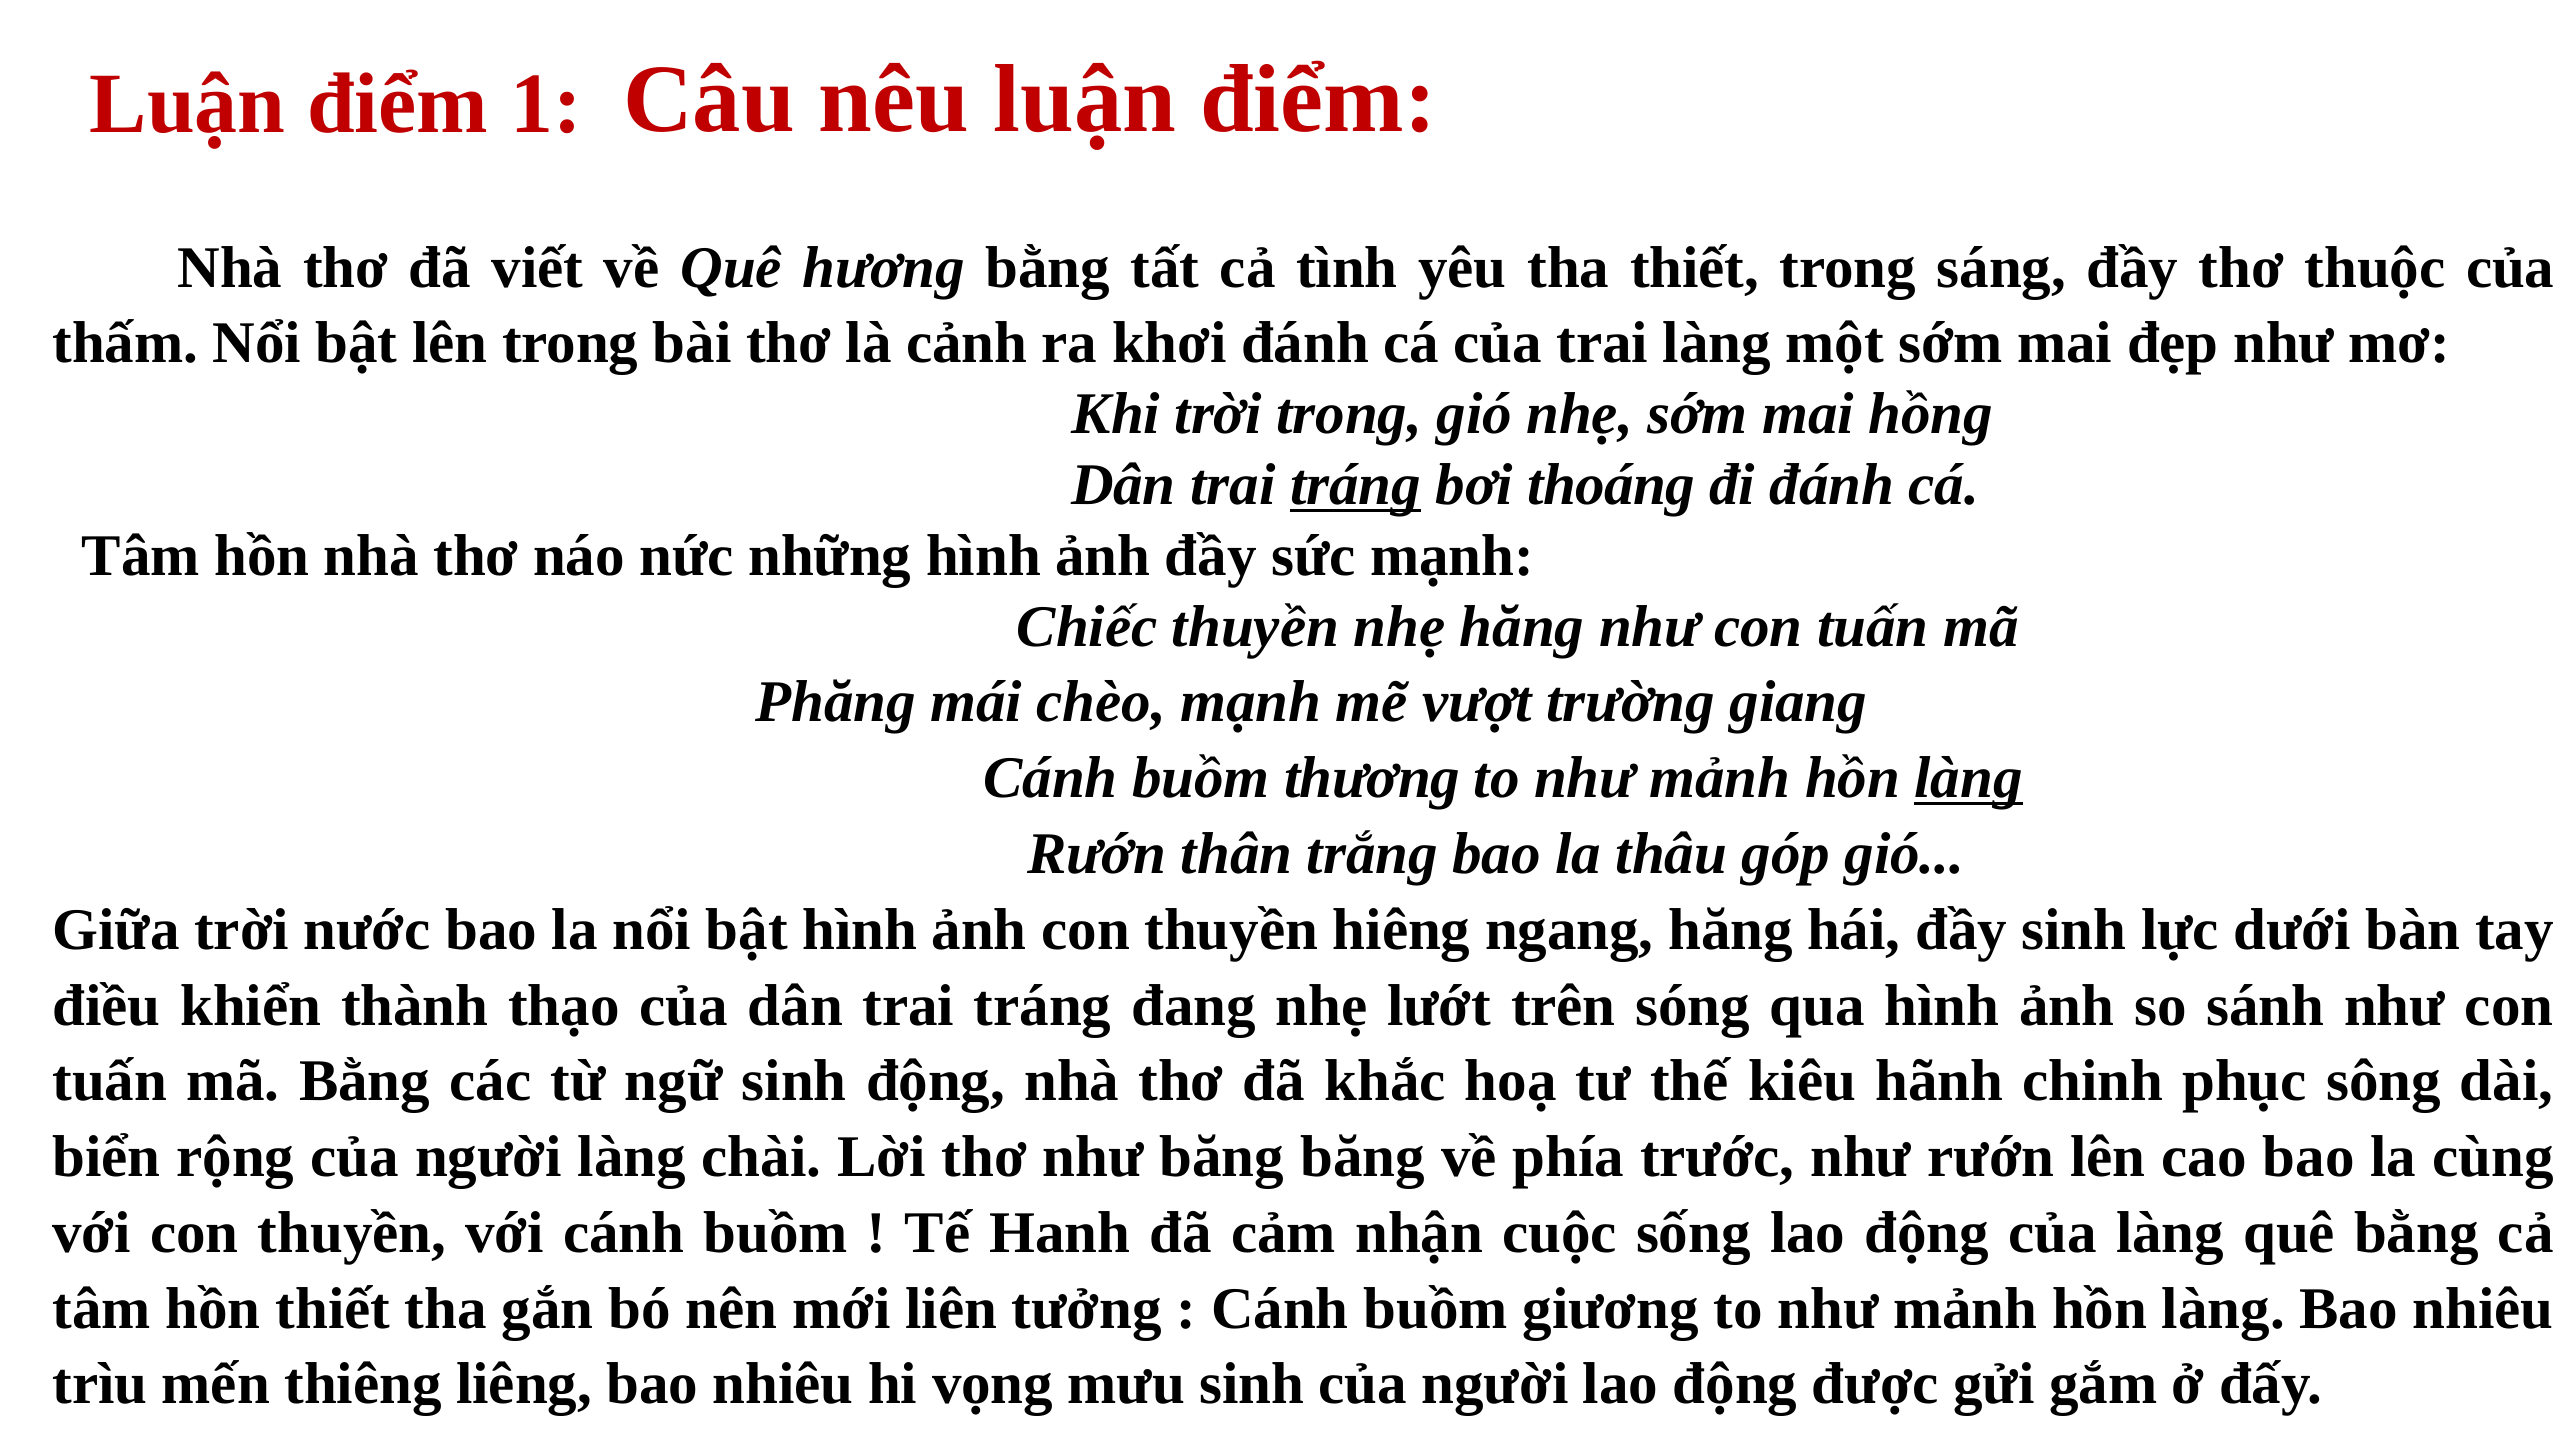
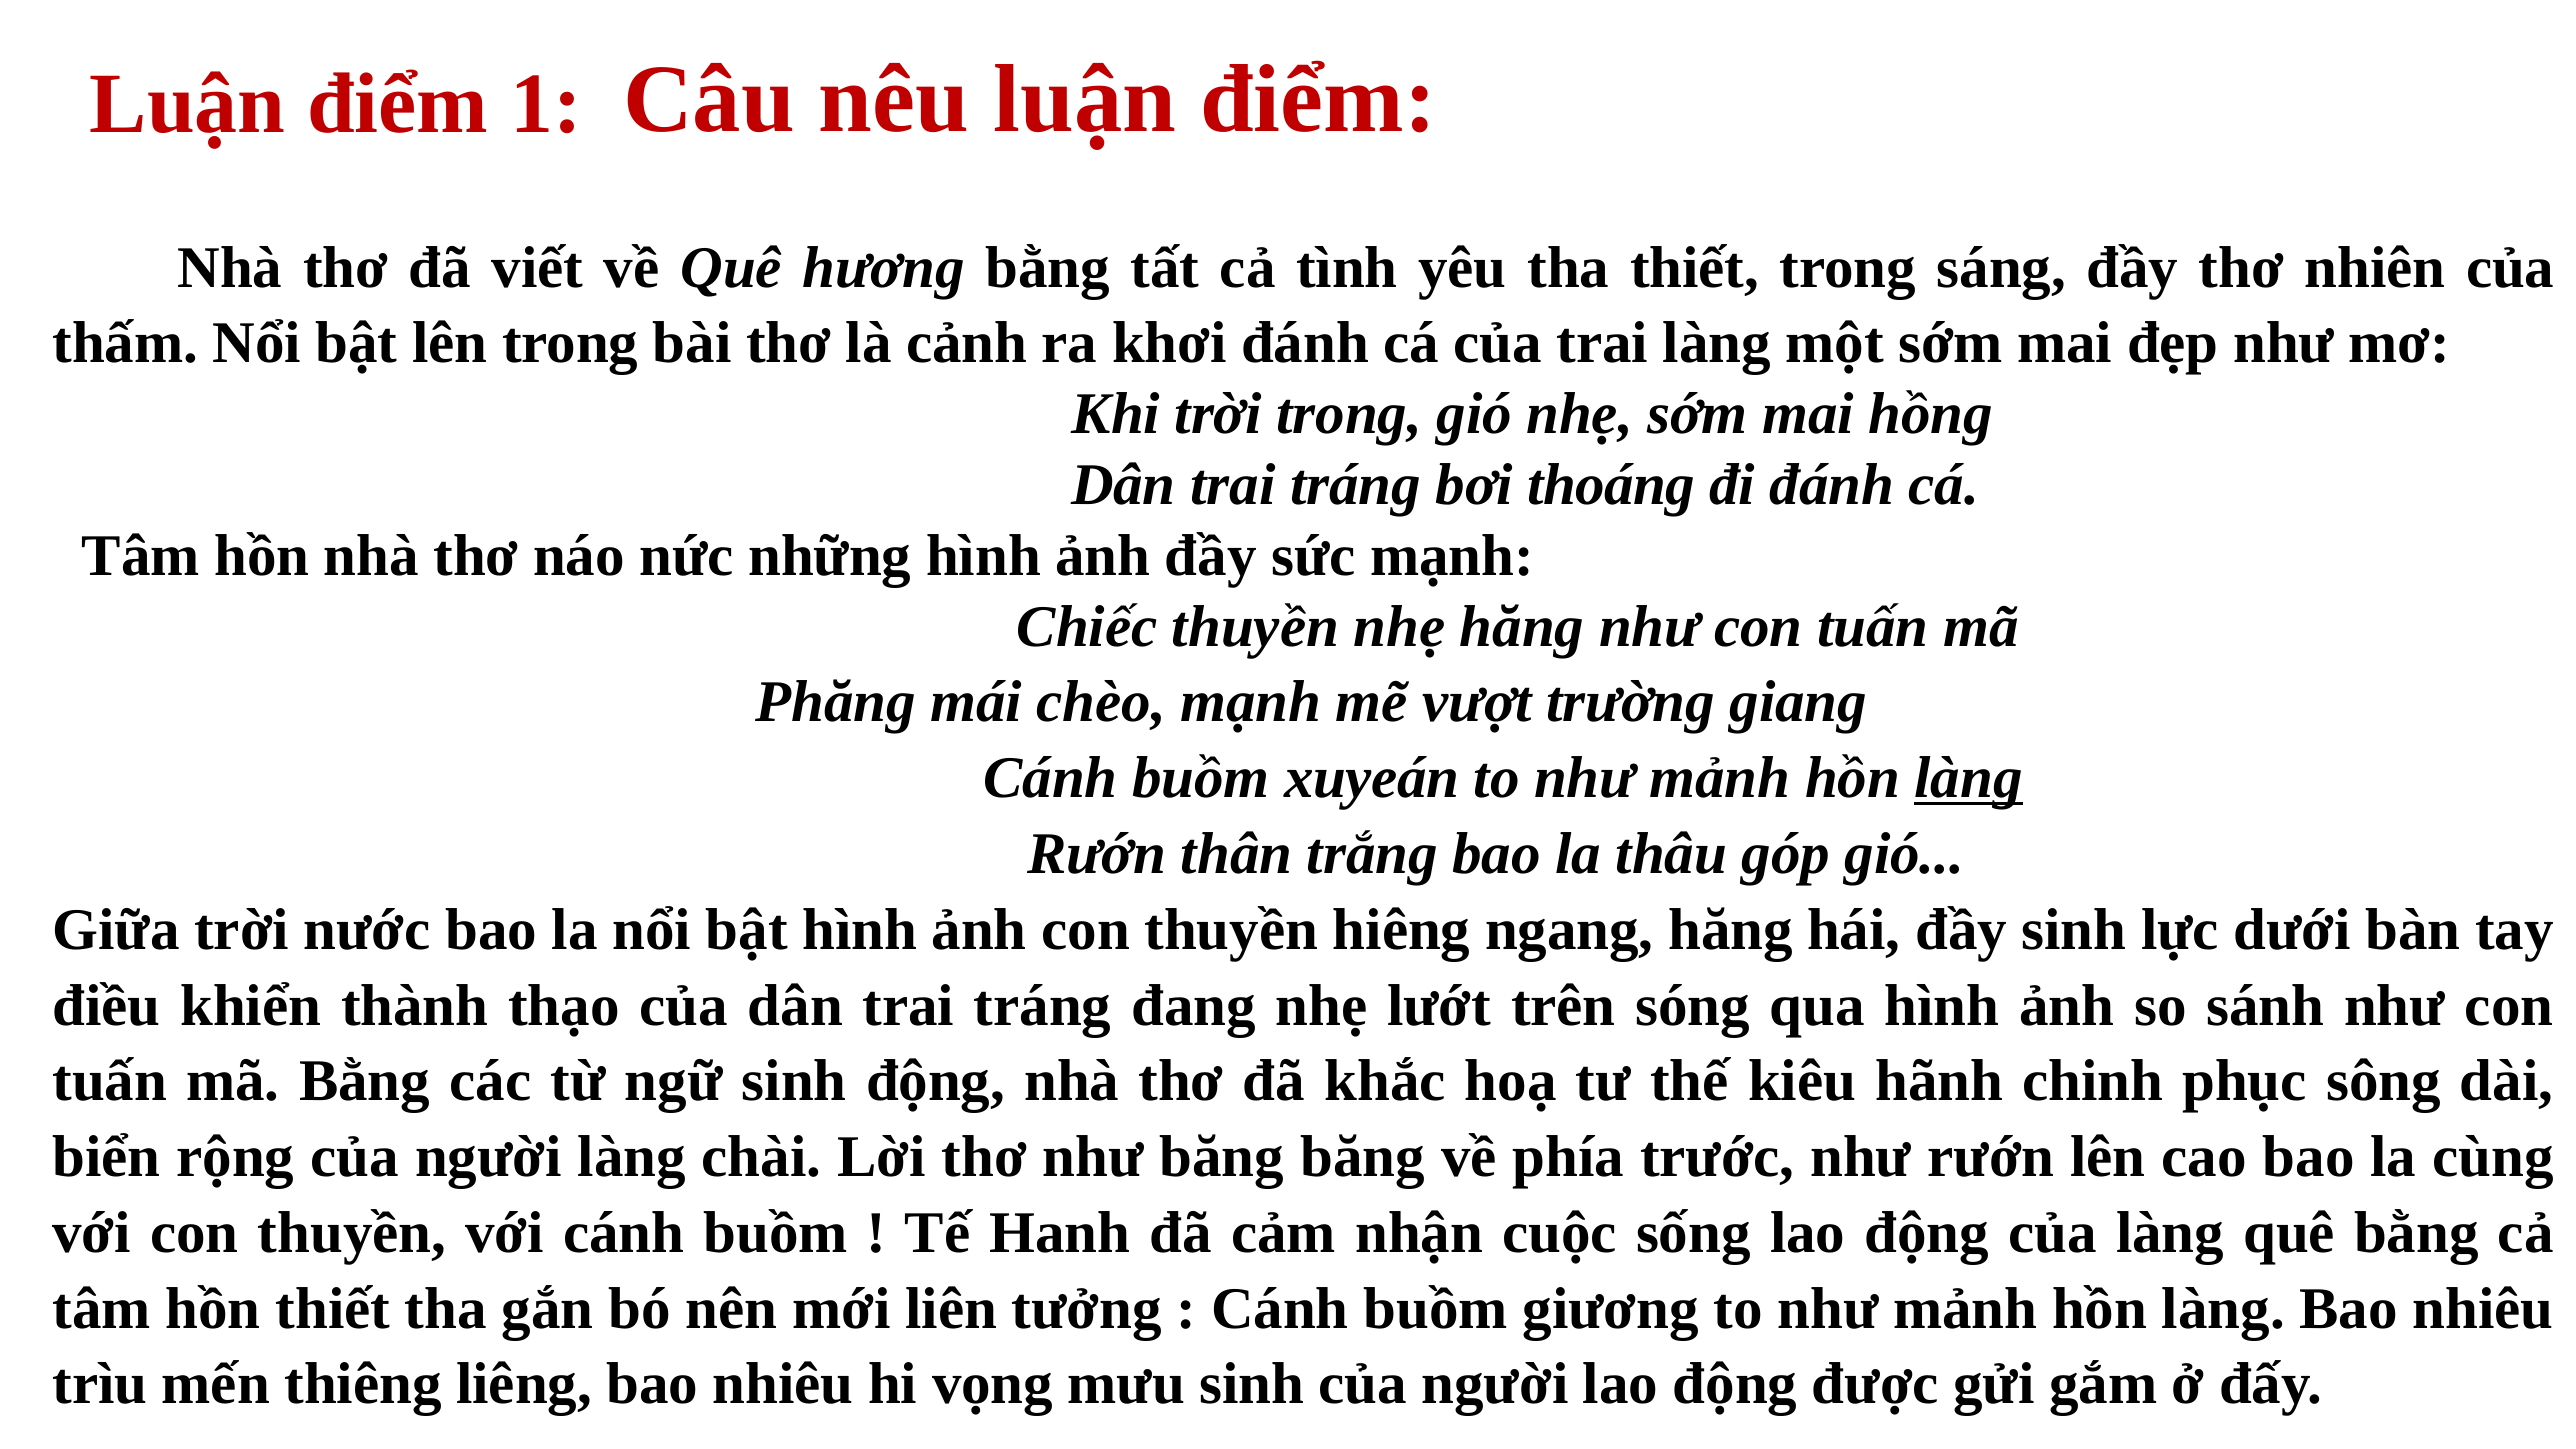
thuộc: thuộc -> nhiên
tráng at (1356, 485) underline: present -> none
thương: thương -> xuyeán
